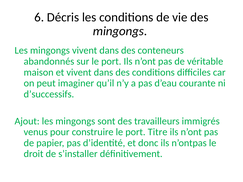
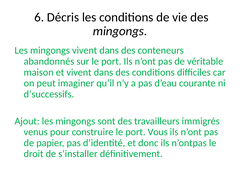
Titre: Titre -> Vous
